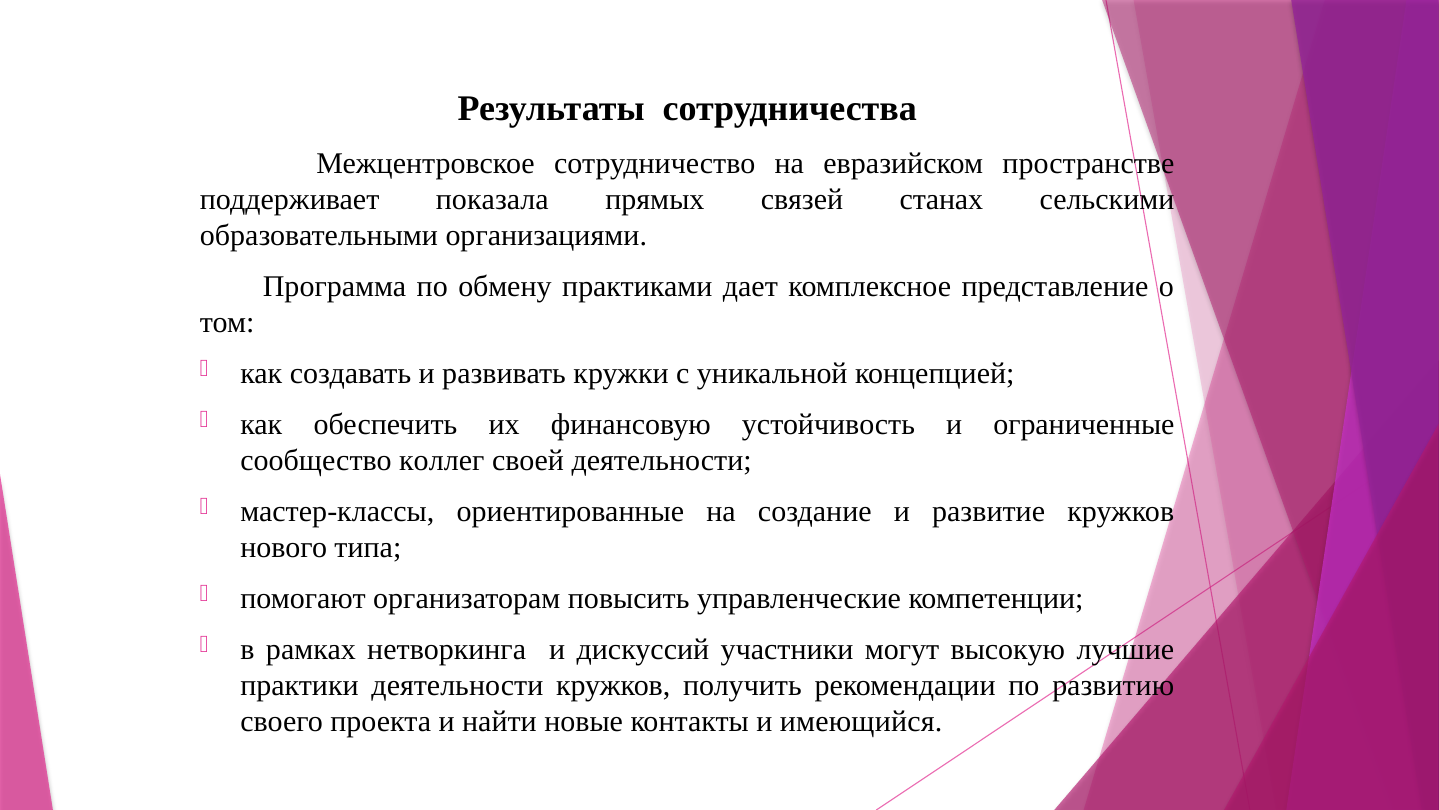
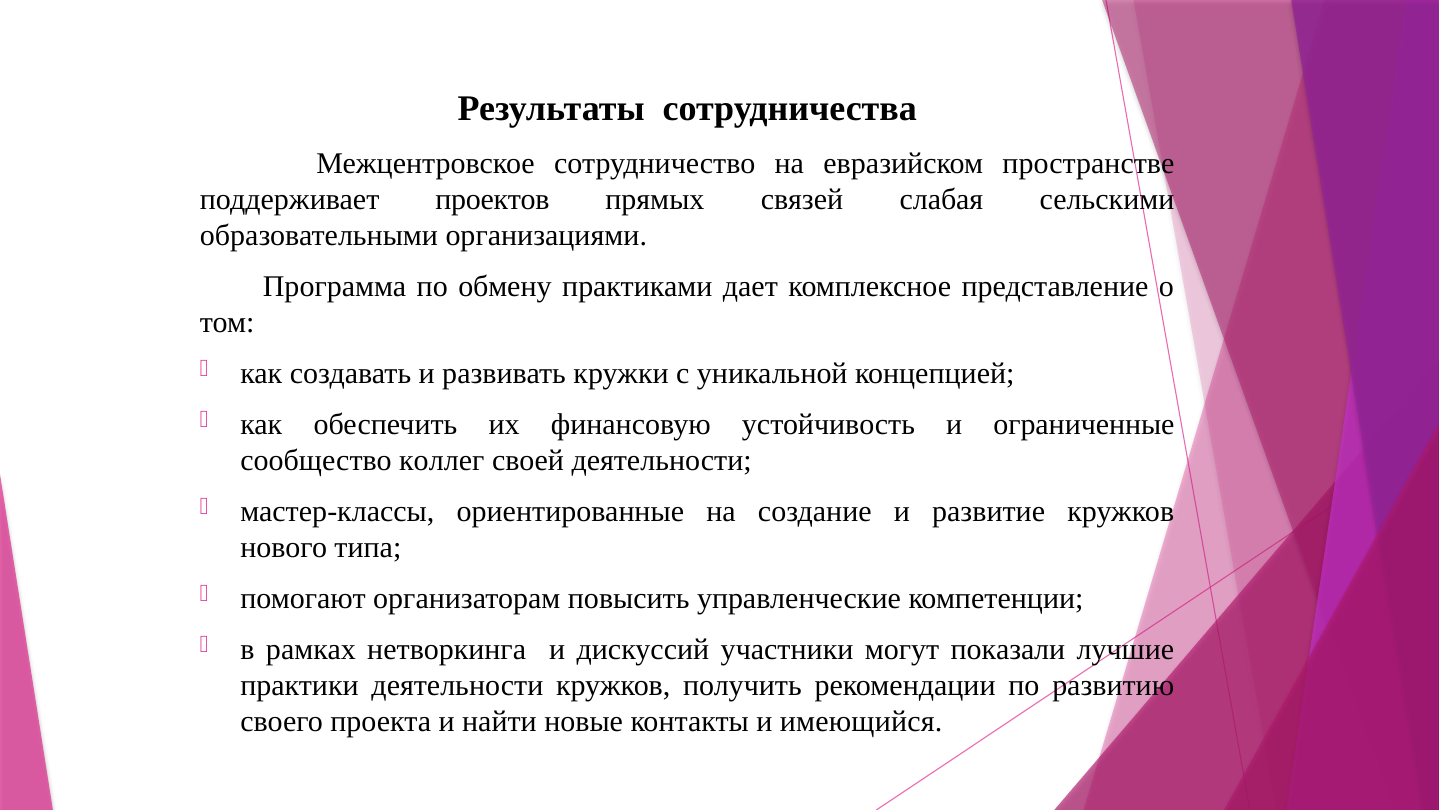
показала: показала -> проектов
станах: станах -> слабая
высокую: высокую -> показали
